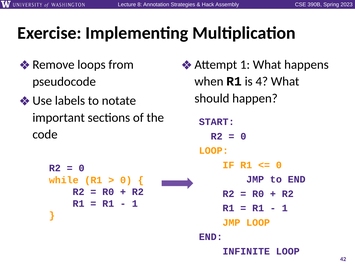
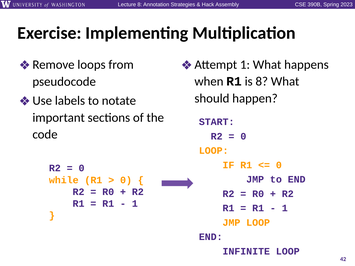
is 4: 4 -> 8
